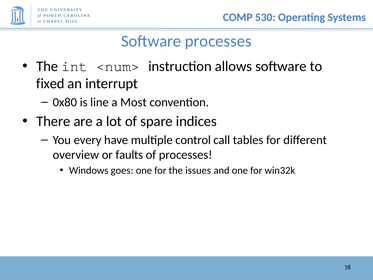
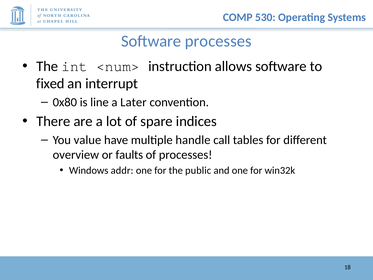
Most: Most -> Later
every: every -> value
control: control -> handle
goes: goes -> addr
issues: issues -> public
